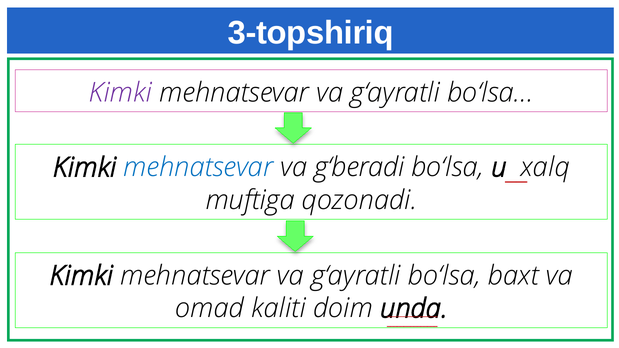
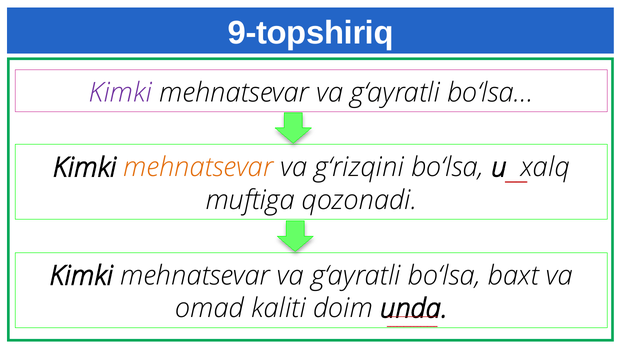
3-topshiriq: 3-topshiriq -> 9-topshiriq
mehnatsevar at (198, 168) colour: blue -> orange
g‘beradi: g‘beradi -> g‘rizqini
